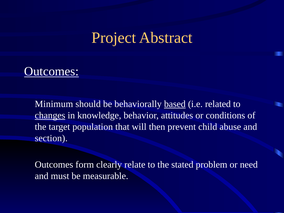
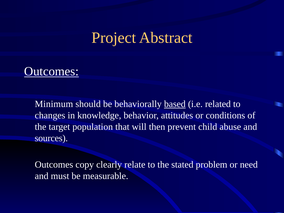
changes underline: present -> none
section: section -> sources
form: form -> copy
